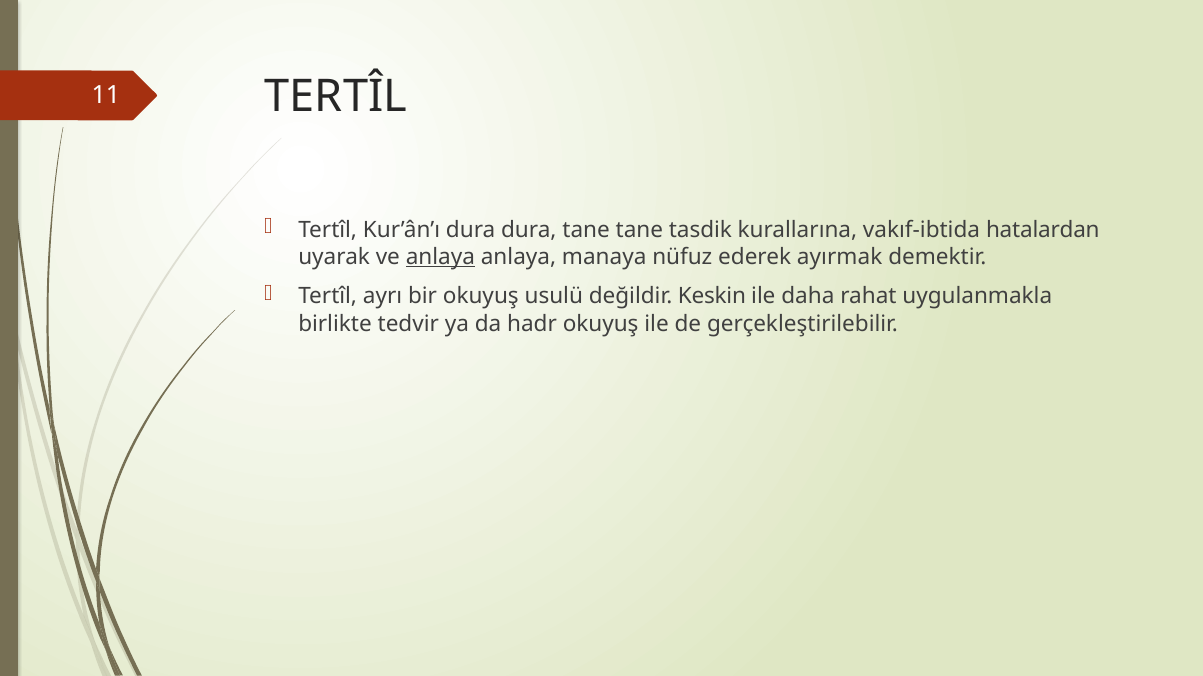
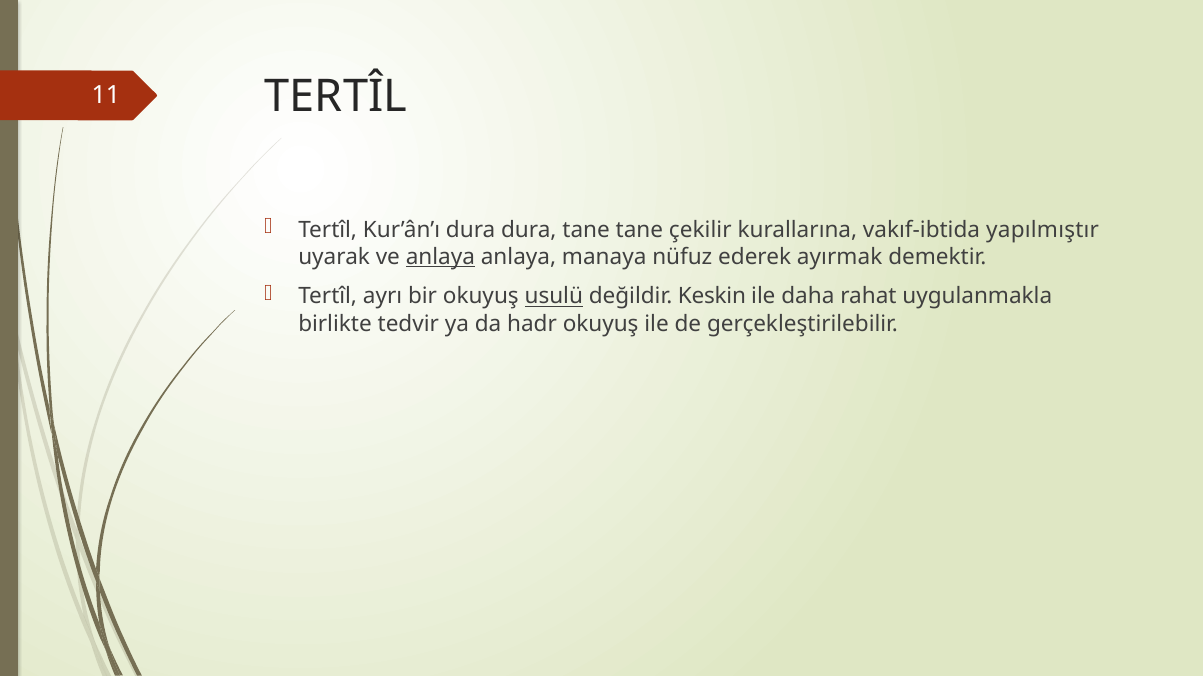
tasdik: tasdik -> çekilir
hatalardan: hatalardan -> yapılmıştır
usulü underline: none -> present
